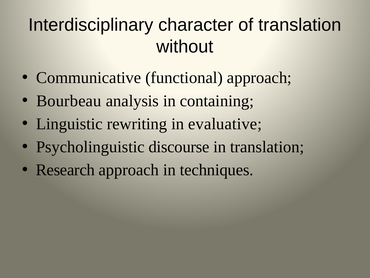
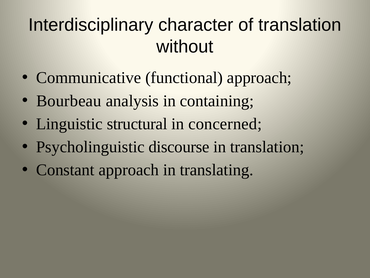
rewriting: rewriting -> structural
evaluative: evaluative -> concerned
Research: Research -> Constant
techniques: techniques -> translating
